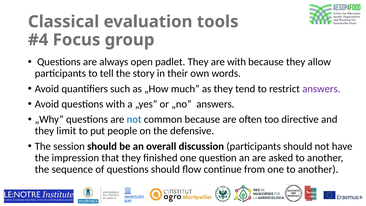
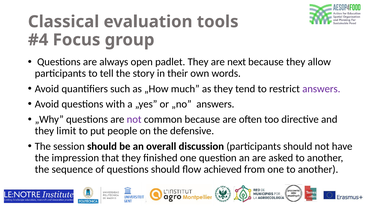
are with: with -> next
not at (134, 119) colour: blue -> purple
continue: continue -> achieved
